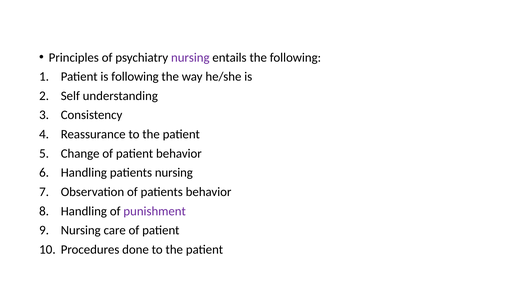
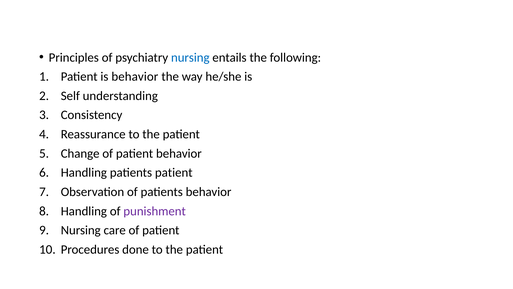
nursing at (190, 57) colour: purple -> blue
is following: following -> behavior
patients nursing: nursing -> patient
